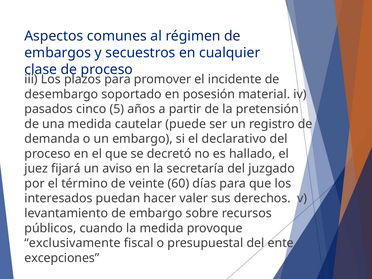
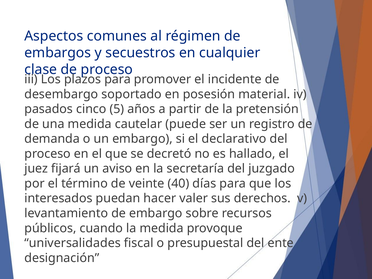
60: 60 -> 40
exclusivamente: exclusivamente -> universalidades
excepciones: excepciones -> designación
